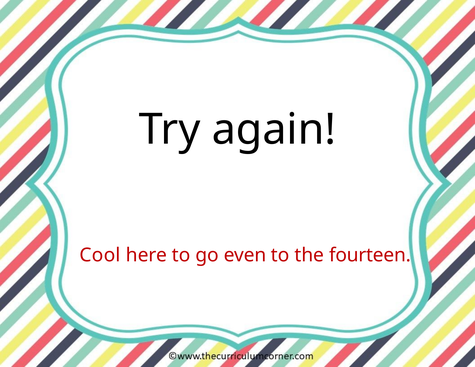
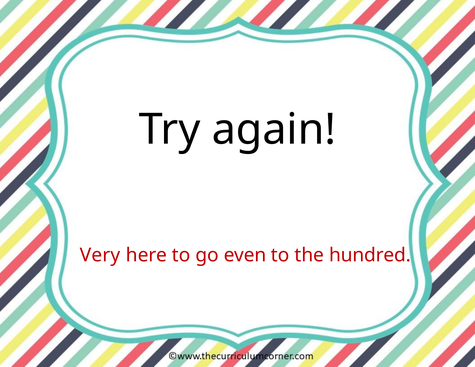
Cool: Cool -> Very
fourteen: fourteen -> hundred
